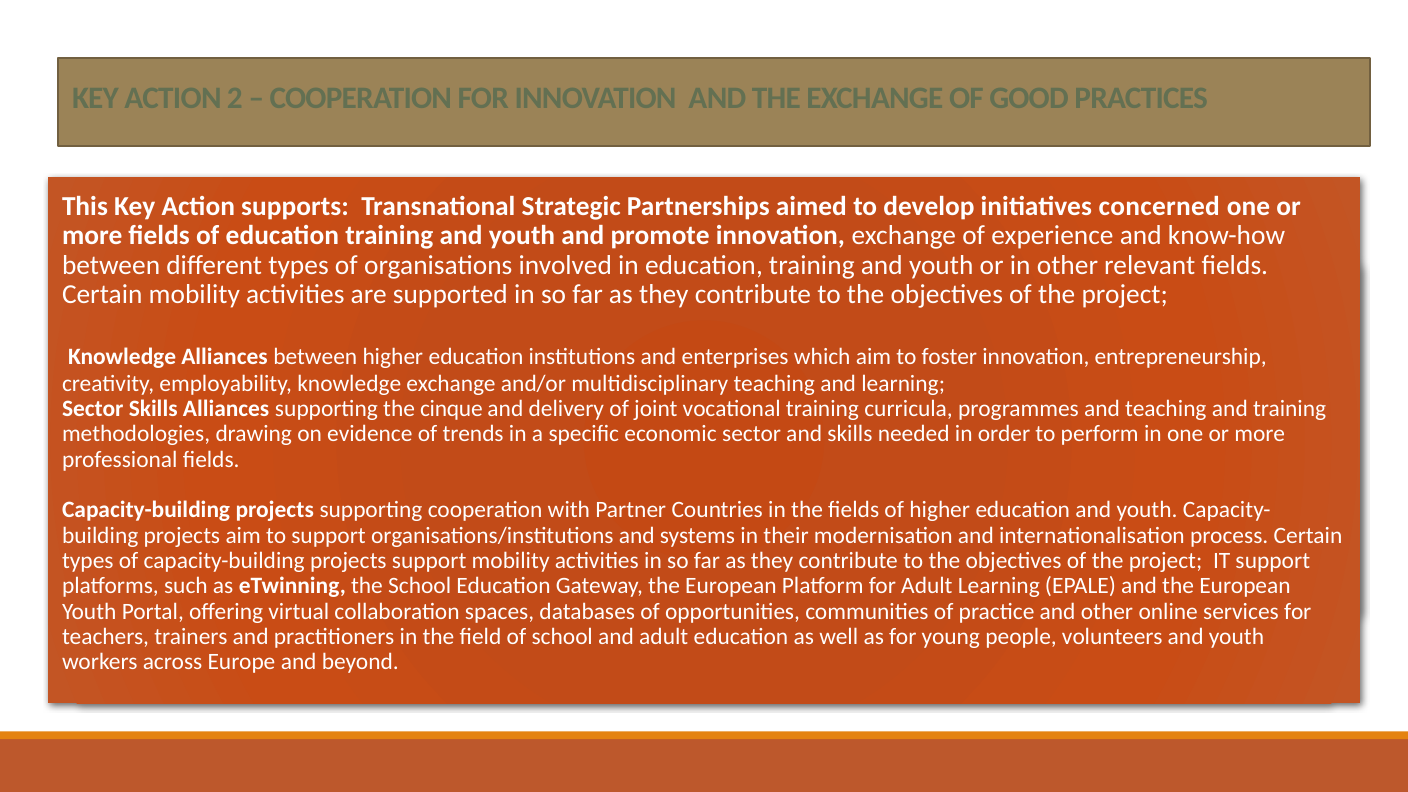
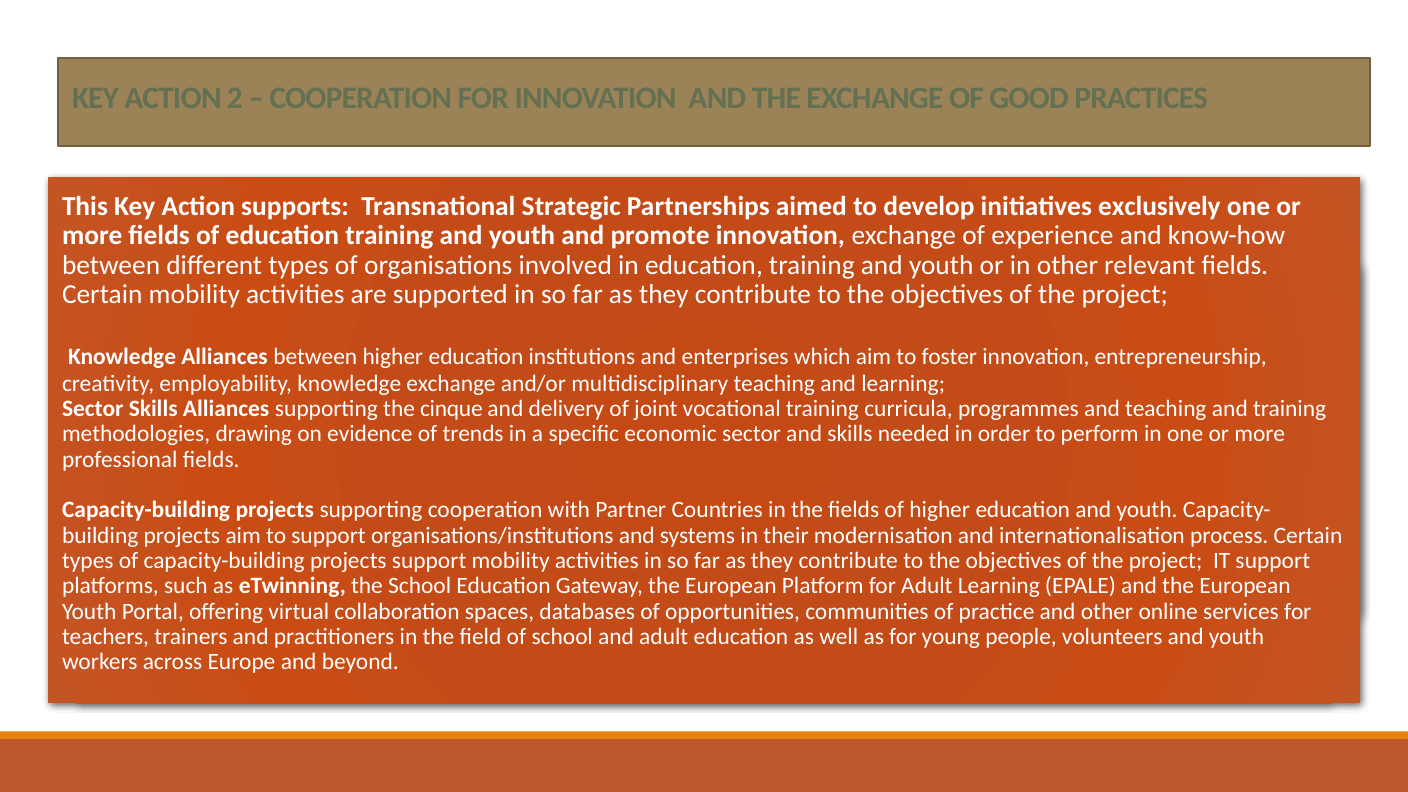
concerned: concerned -> exclusively
